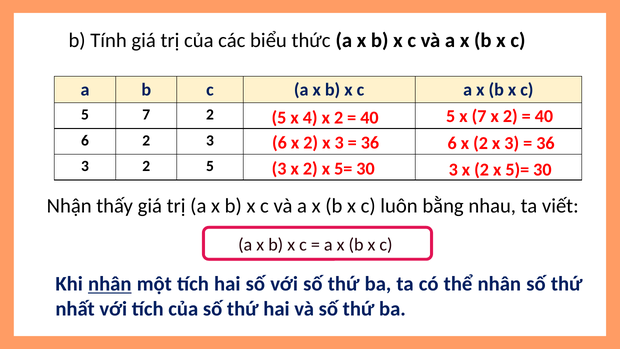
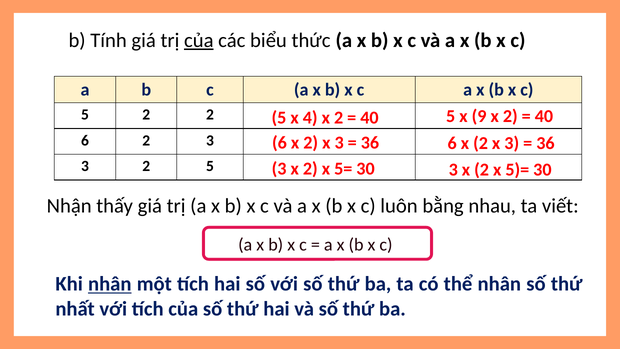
của at (199, 40) underline: none -> present
5 7: 7 -> 2
x 7: 7 -> 9
